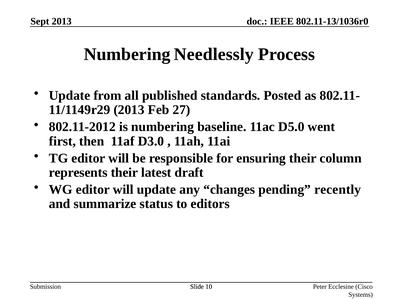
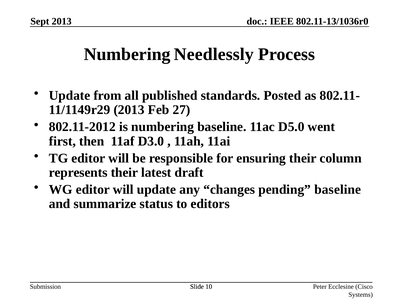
pending recently: recently -> baseline
